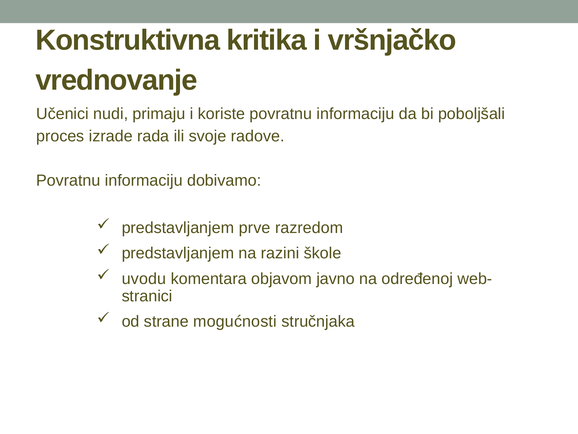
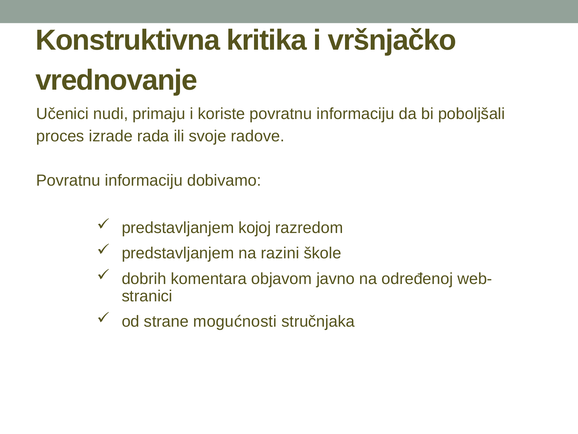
prve: prve -> kojoj
uvodu: uvodu -> dobrih
